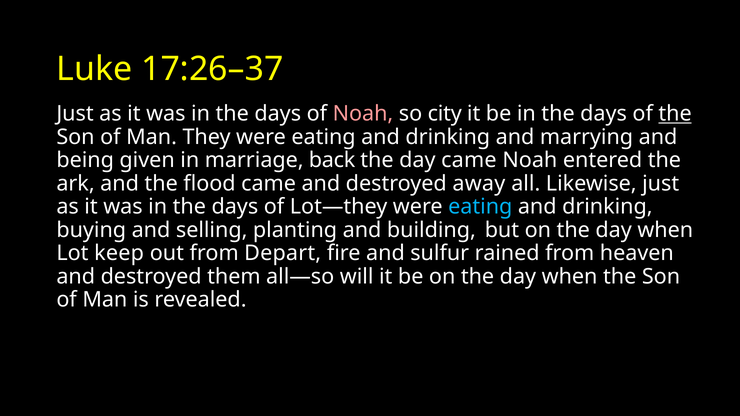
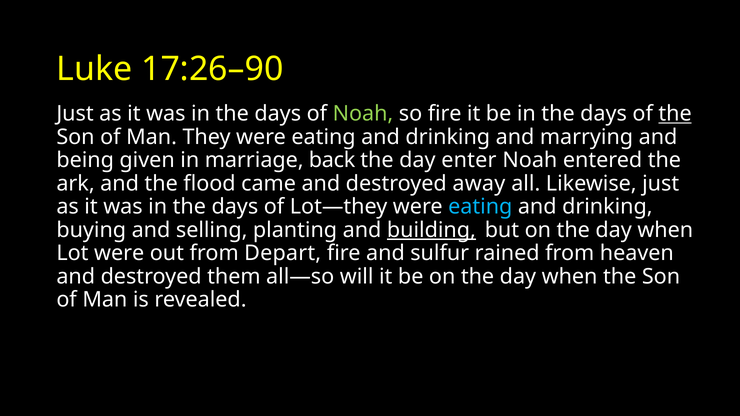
17:26–37: 17:26–37 -> 17:26–90
Noah at (363, 114) colour: pink -> light green
so city: city -> fire
day came: came -> enter
building underline: none -> present
Lot keep: keep -> were
